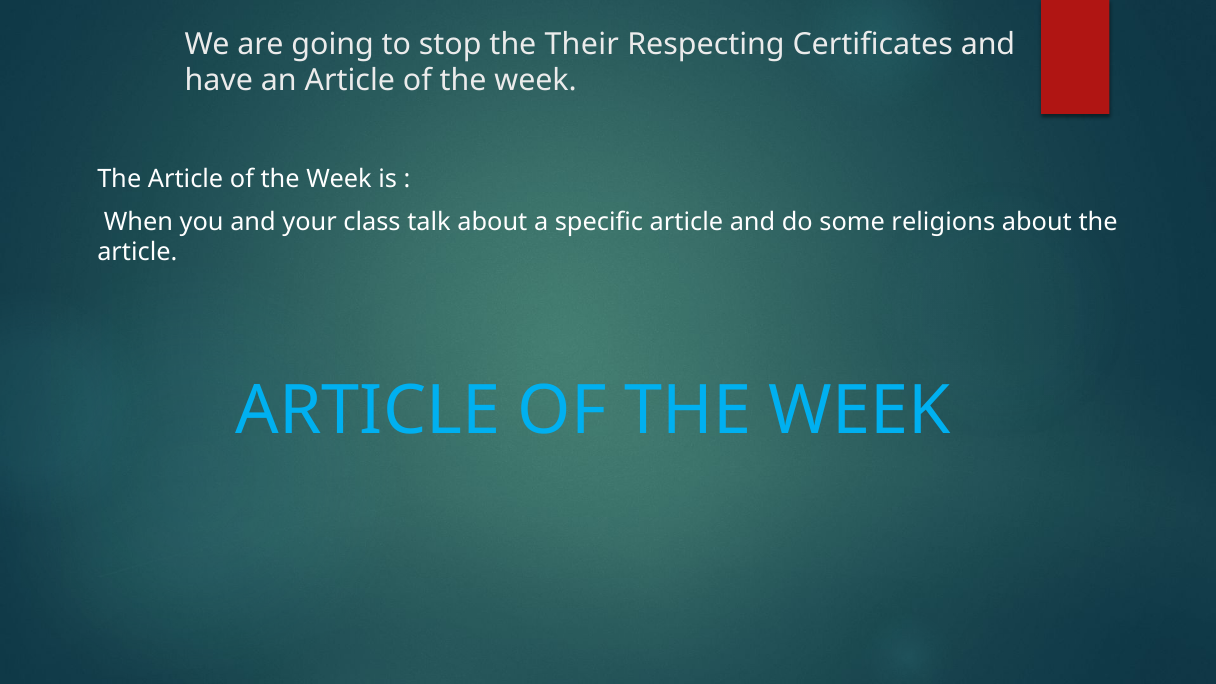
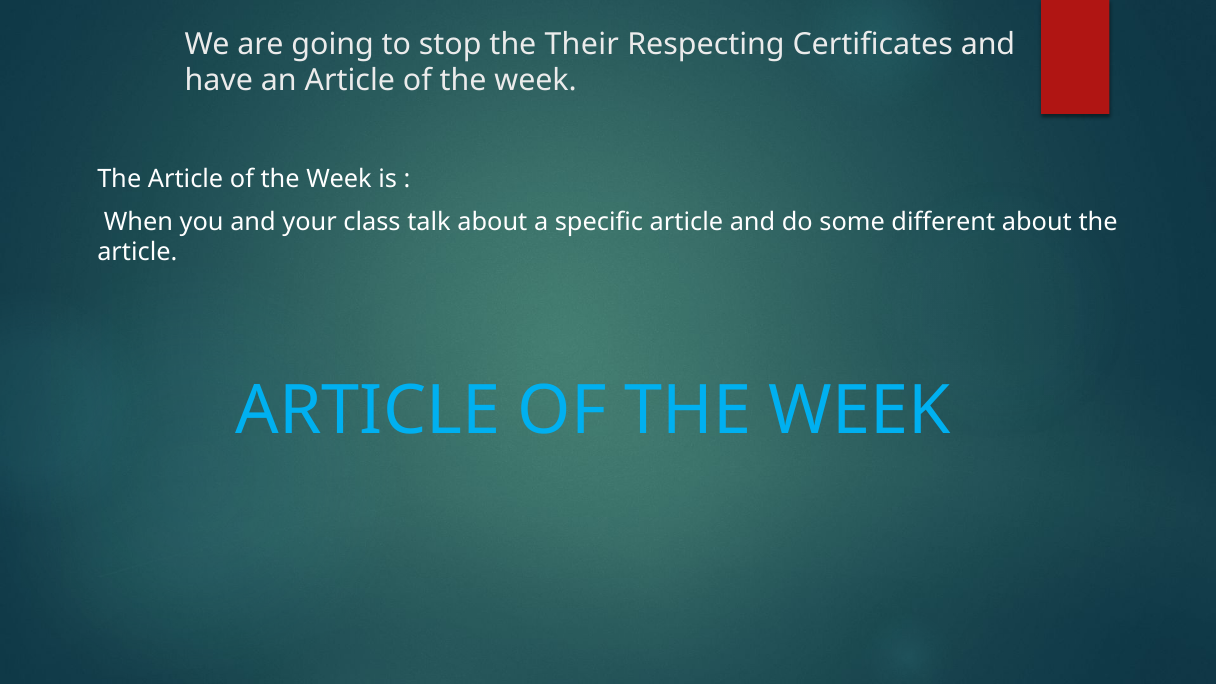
religions: religions -> different
